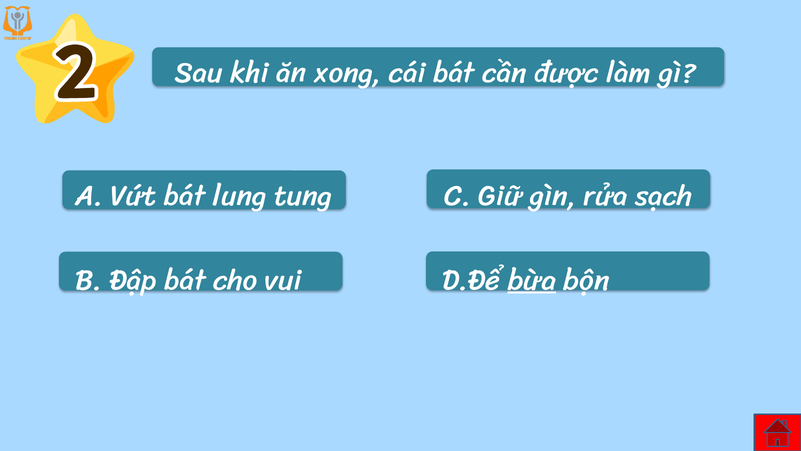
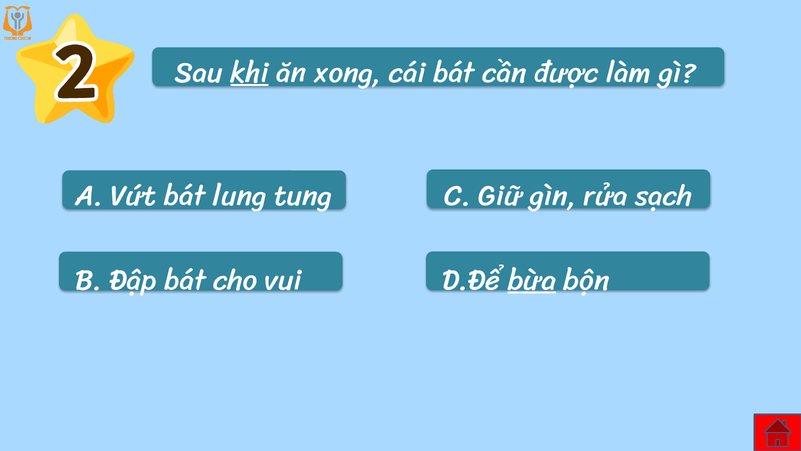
khi underline: none -> present
